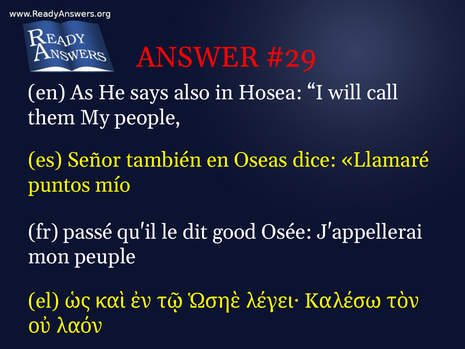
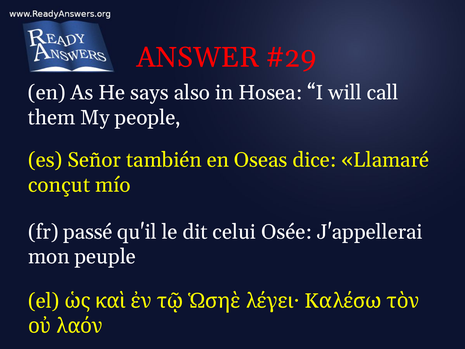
puntos: puntos -> conçut
good: good -> celui
